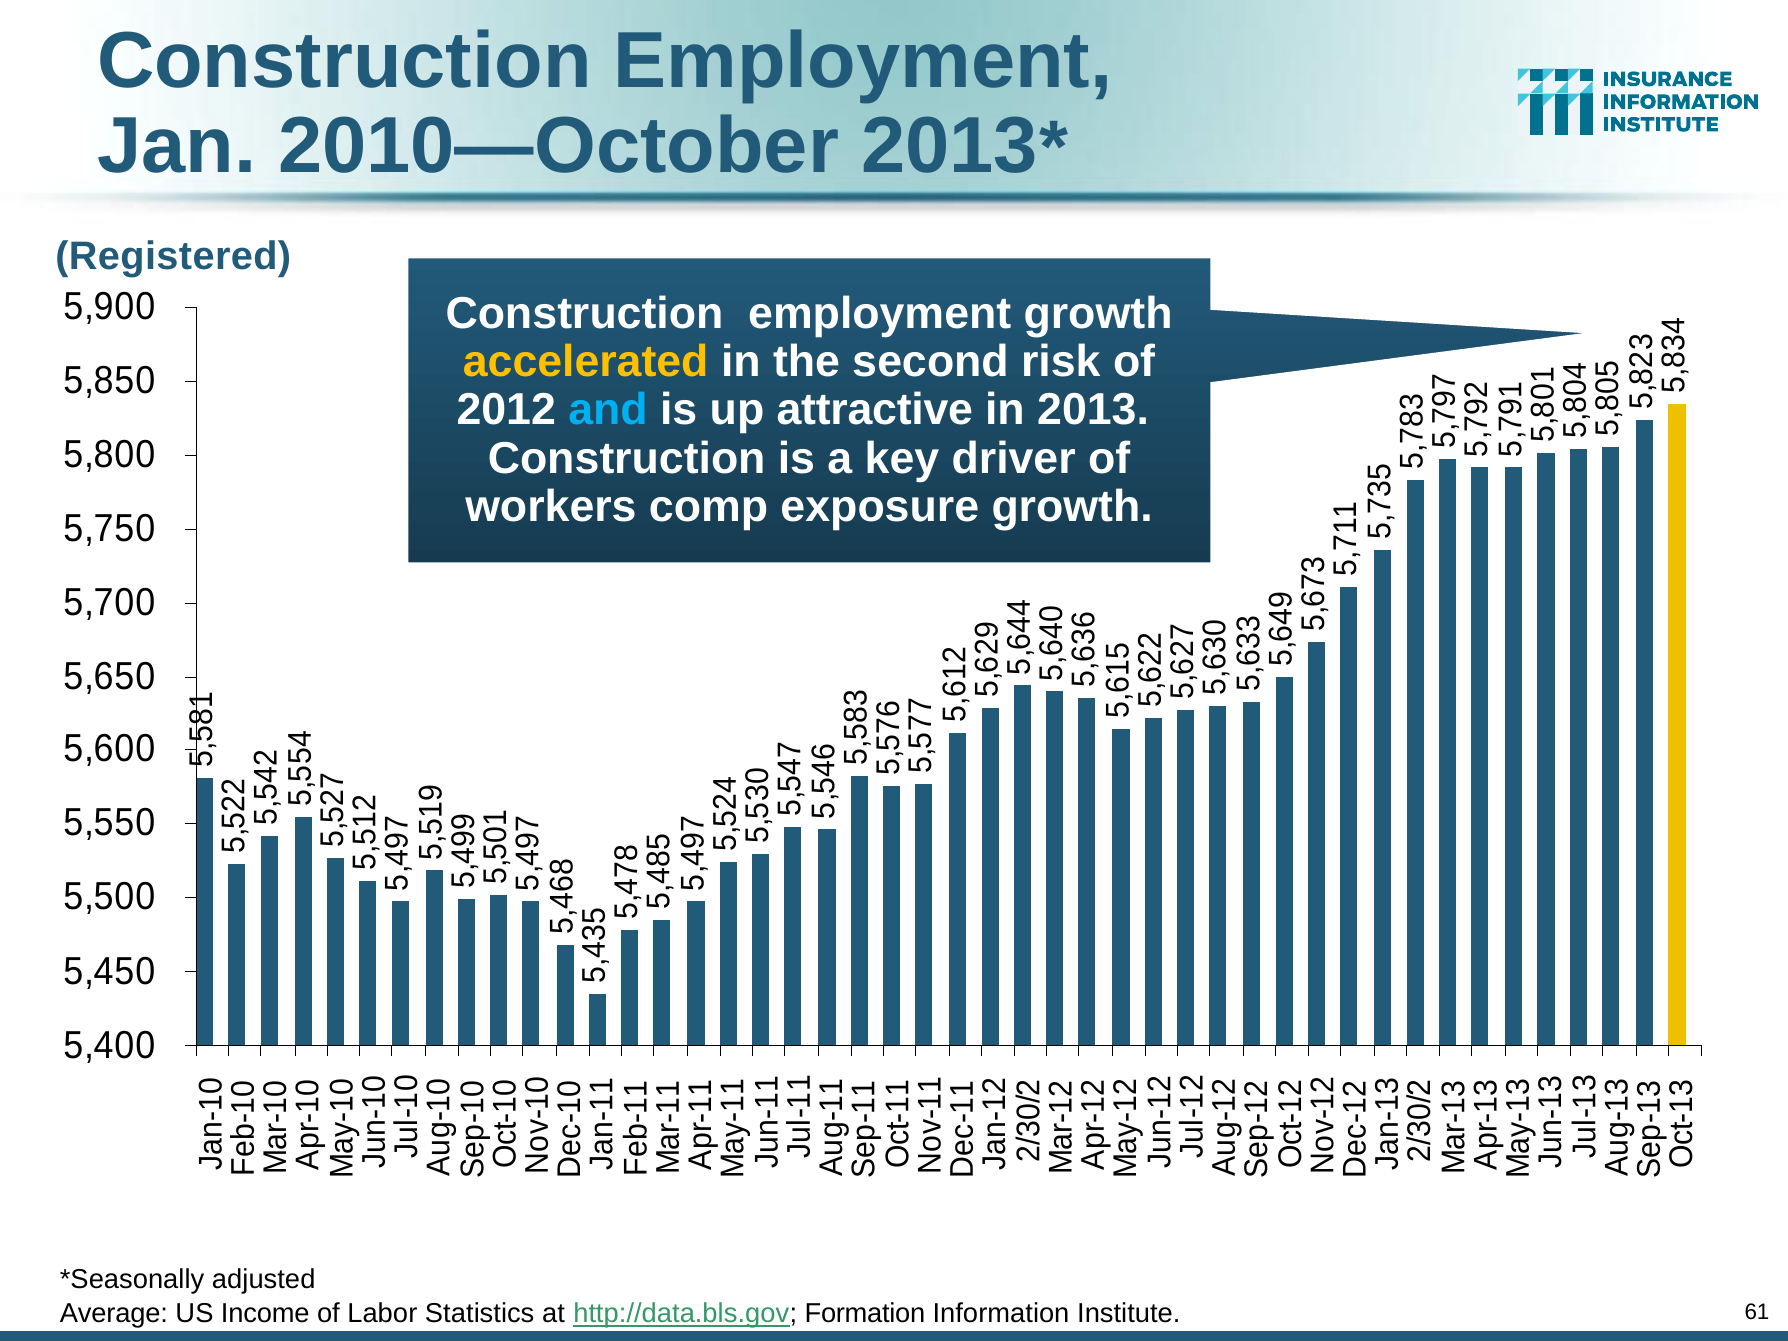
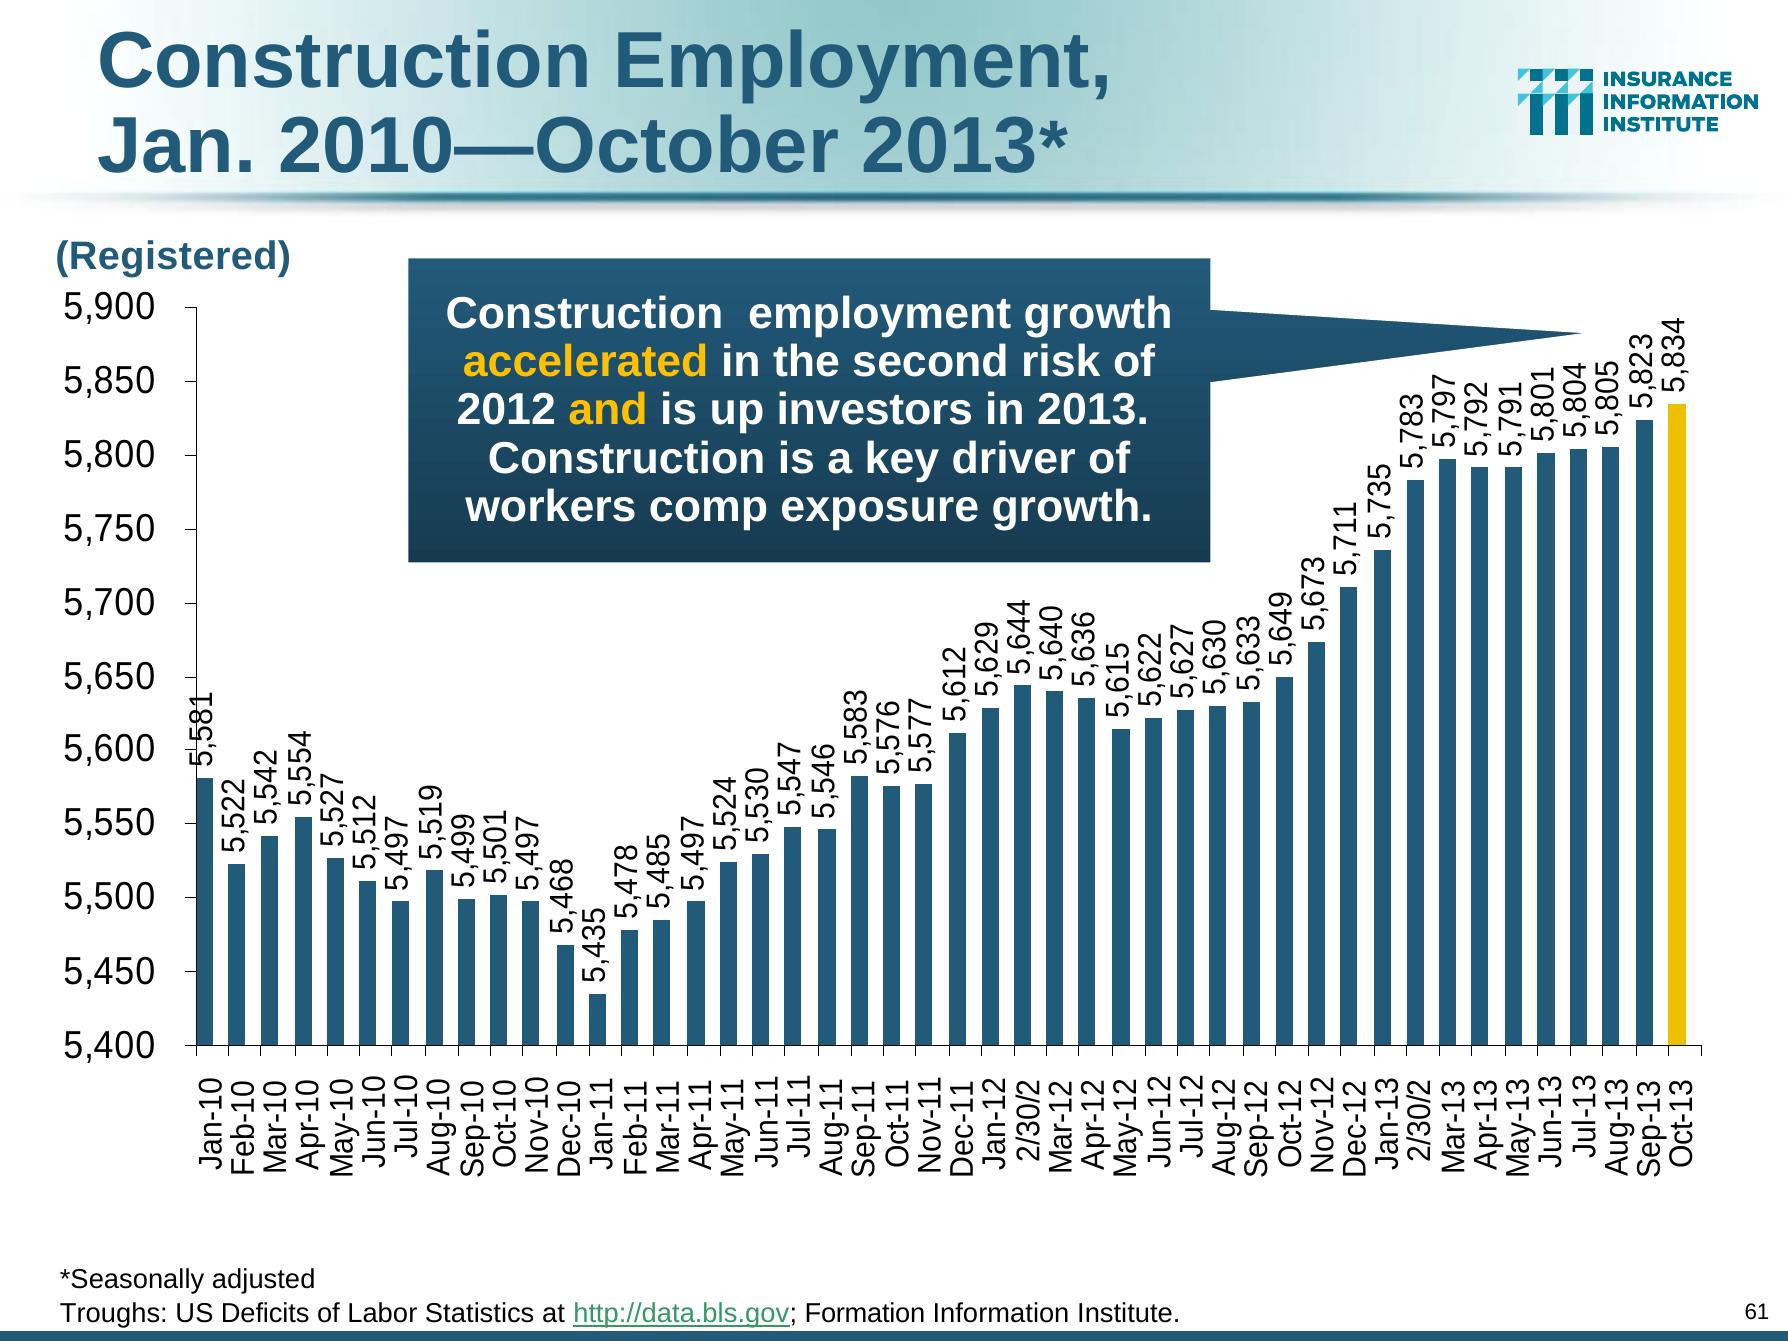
and colour: light blue -> yellow
attractive: attractive -> investors
Average: Average -> Troughs
Income: Income -> Deficits
